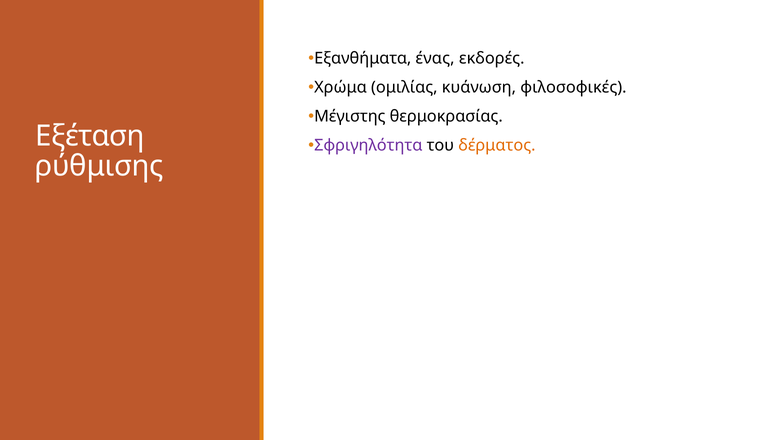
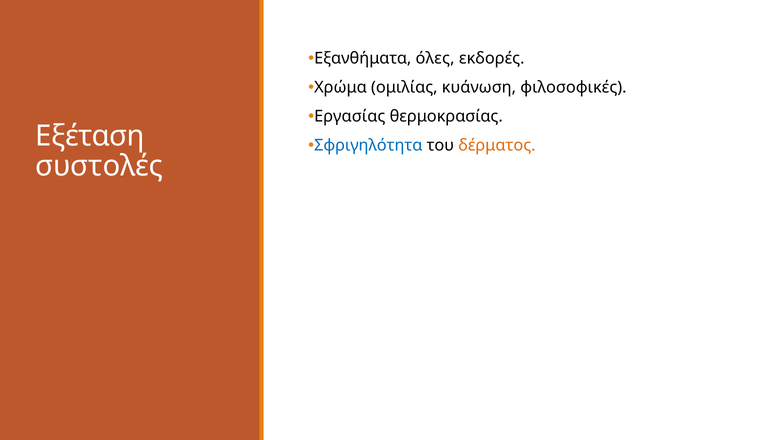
ένας: ένας -> όλες
Μέγιστης: Μέγιστης -> Εργασίας
Σφριγηλότητα colour: purple -> blue
ρύθμισης: ρύθμισης -> συστολές
